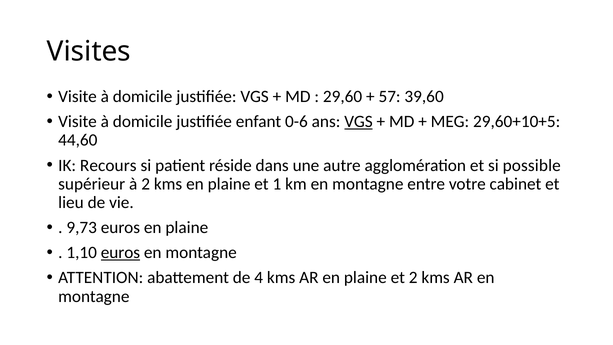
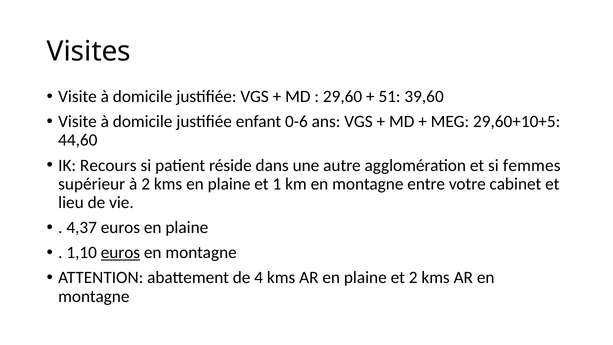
57: 57 -> 51
VGS at (358, 122) underline: present -> none
possible: possible -> femmes
9,73: 9,73 -> 4,37
